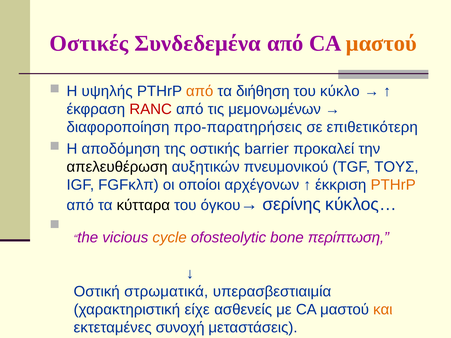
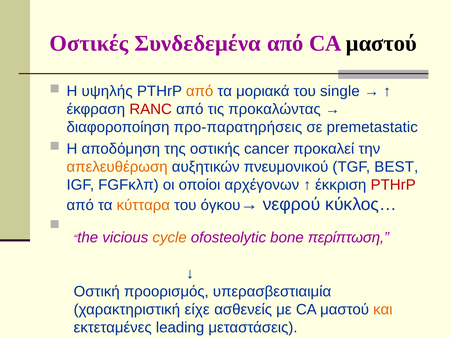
μαστού at (381, 43) colour: orange -> black
διήθηση: διήθηση -> μοριακά
κύκλο: κύκλο -> single
μεμονωμένων: μεμονωμένων -> προκαλώντας
επιθετικότερη: επιθετικότερη -> premetastatic
barrier: barrier -> cancer
απελευθέρωση colour: black -> orange
ΤΟΥΣ: ΤΟΥΣ -> BEST
PTHrP at (393, 185) colour: orange -> red
κύτταρα colour: black -> orange
σερίνης: σερίνης -> νεφρού
στρωματικά: στρωματικά -> προορισμός
συνοχή: συνοχή -> leading
